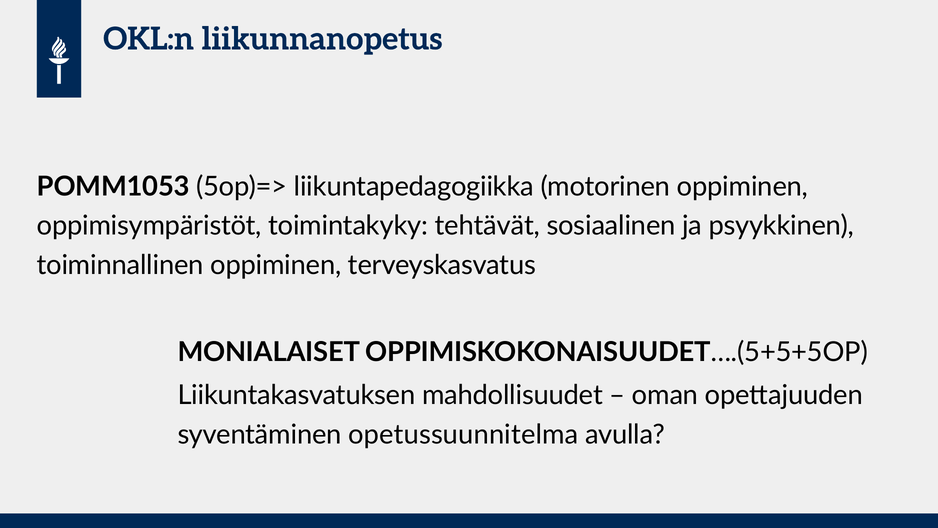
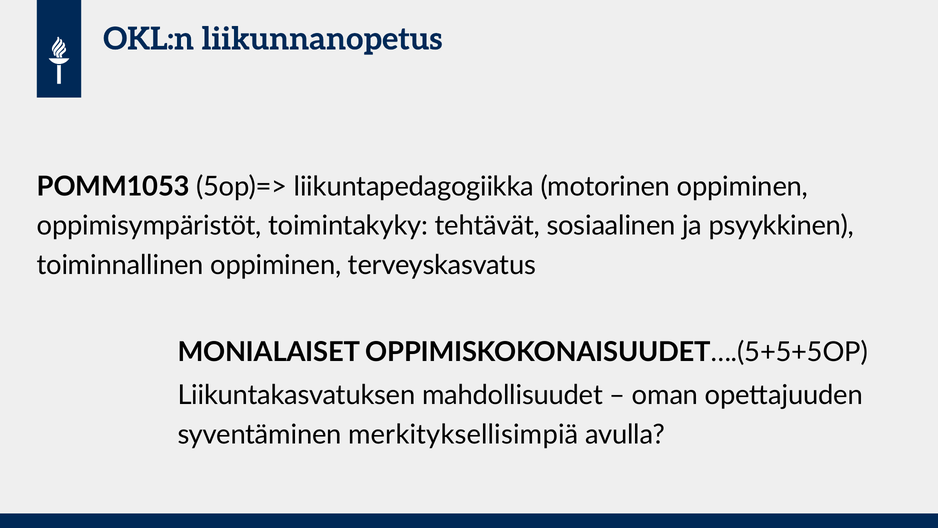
opetussuunnitelma: opetussuunnitelma -> merkityksellisimpiä
